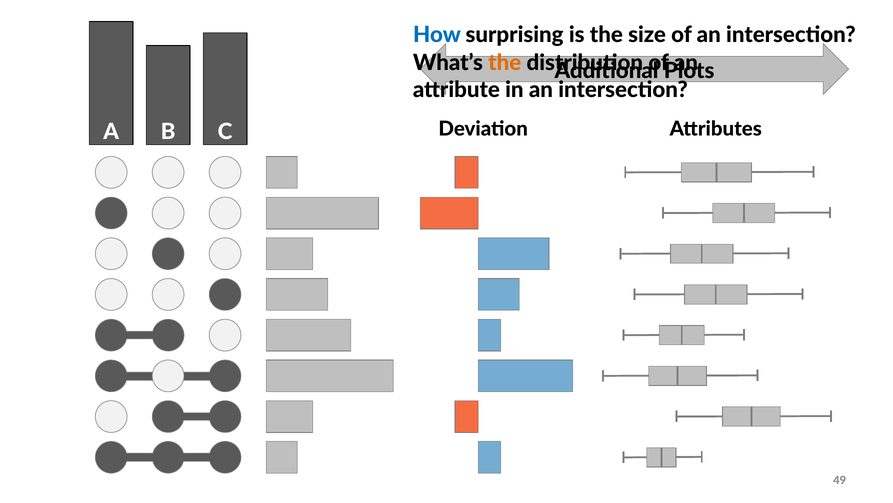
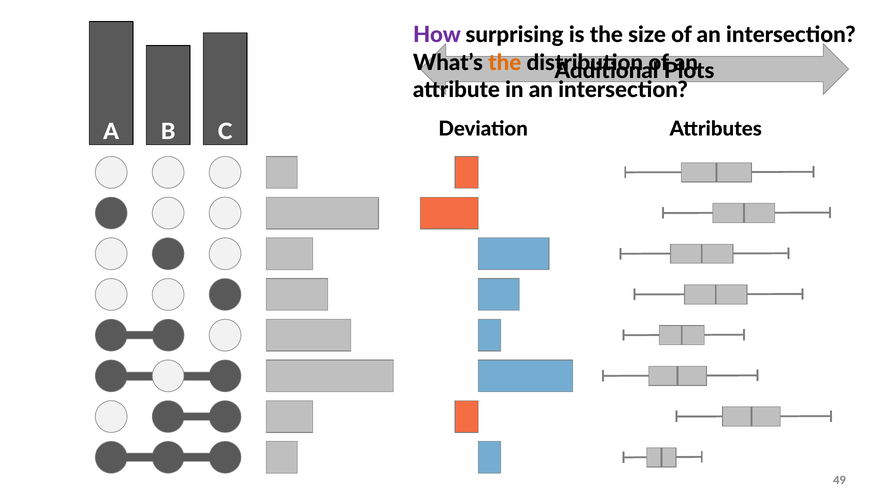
How colour: blue -> purple
